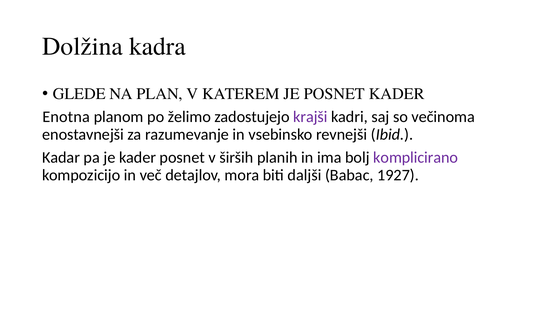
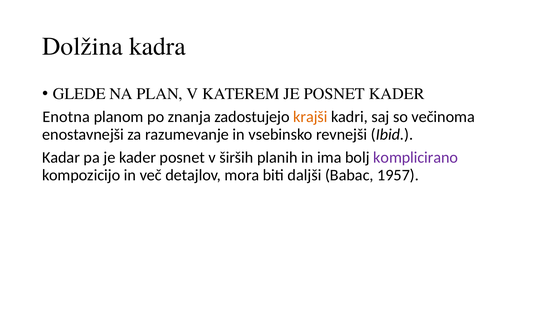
želimo: želimo -> znanja
krajši colour: purple -> orange
1927: 1927 -> 1957
